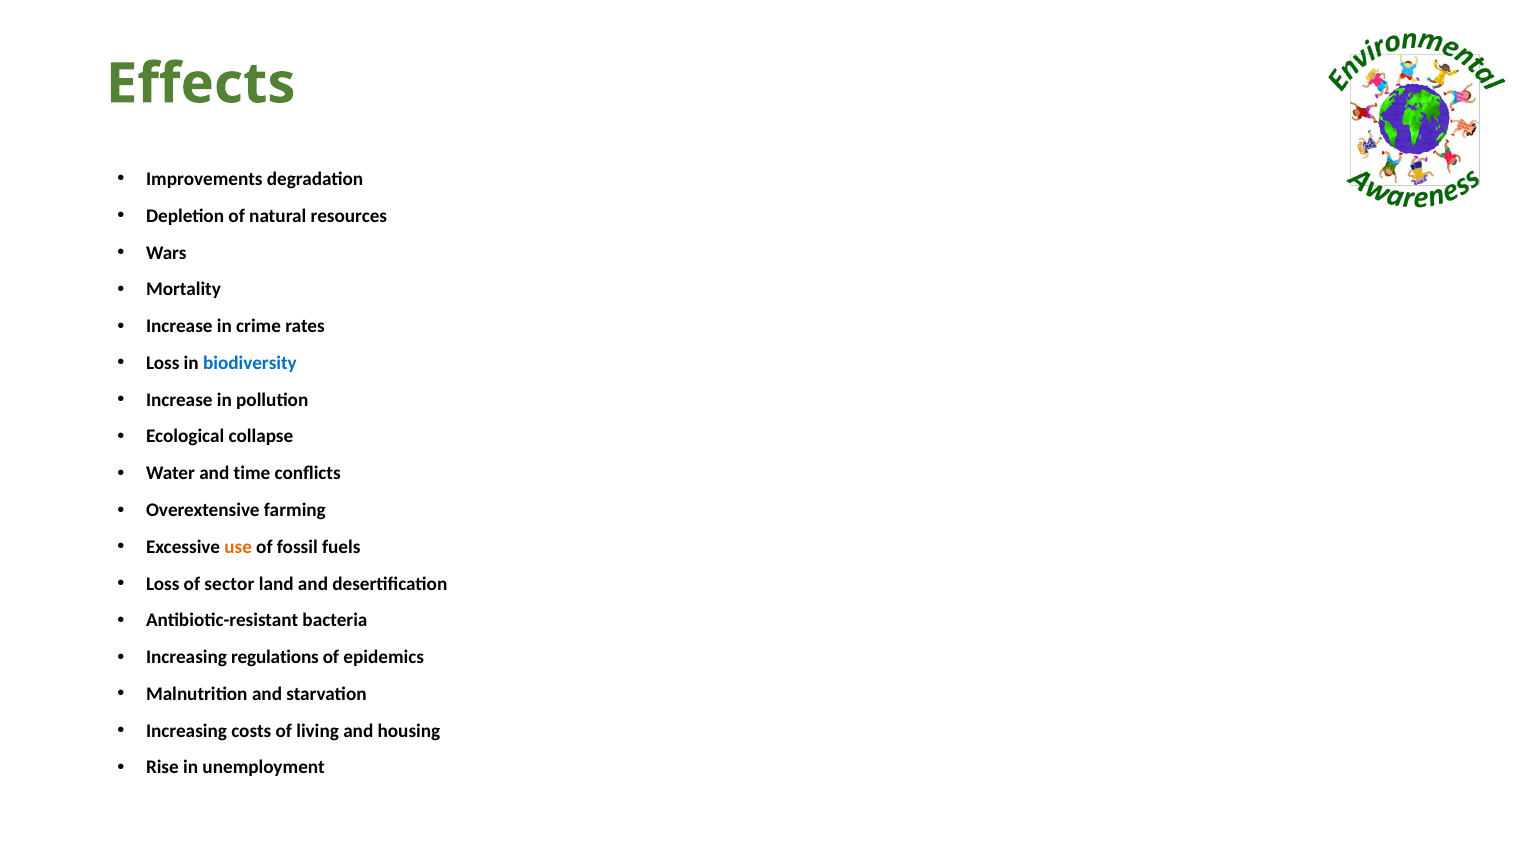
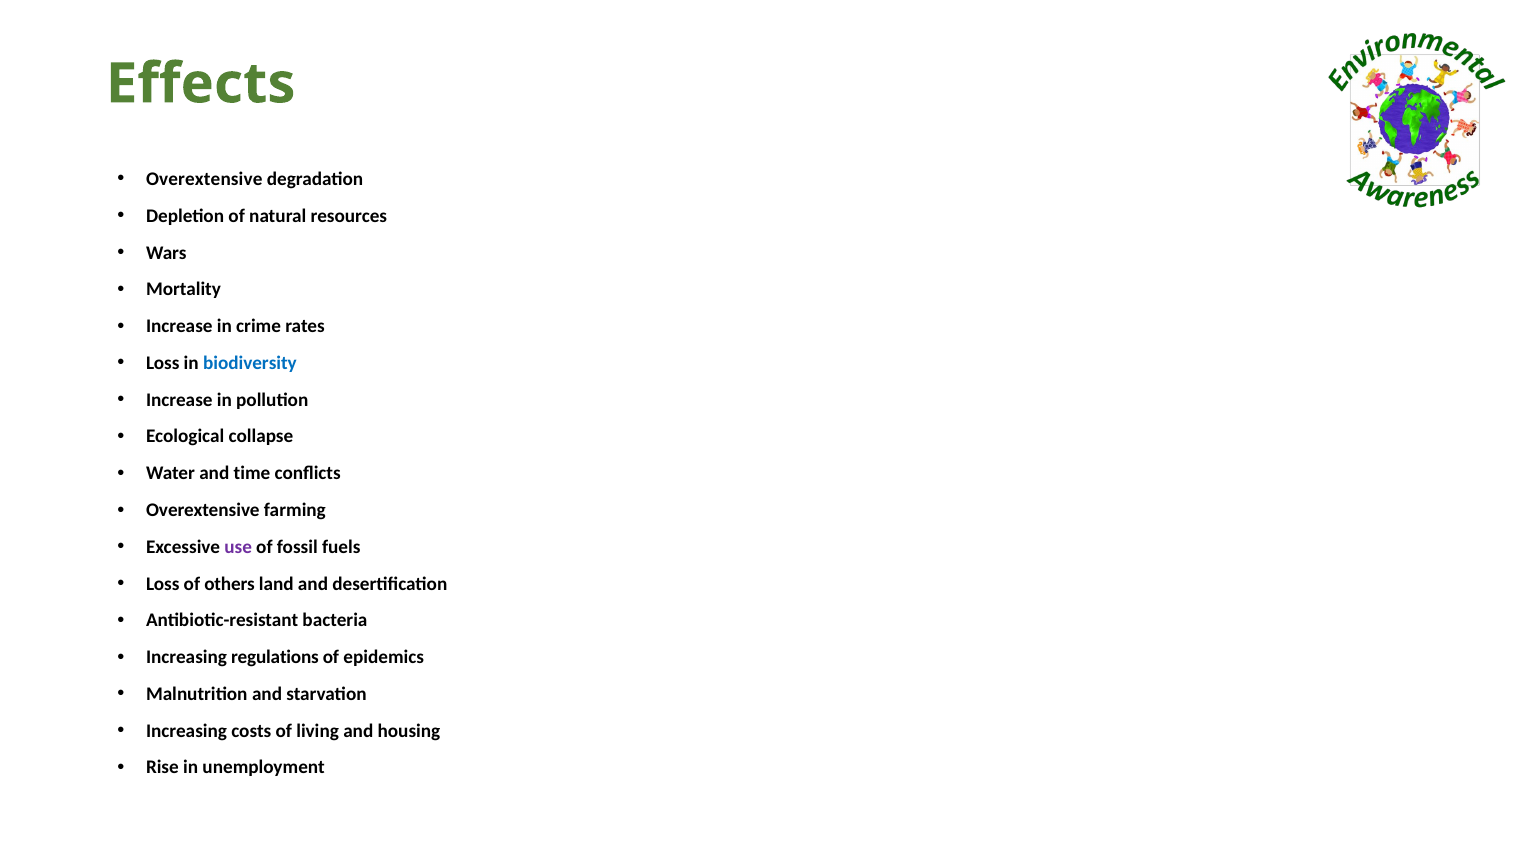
Improvements at (204, 179): Improvements -> Overextensive
use colour: orange -> purple
sector: sector -> others
